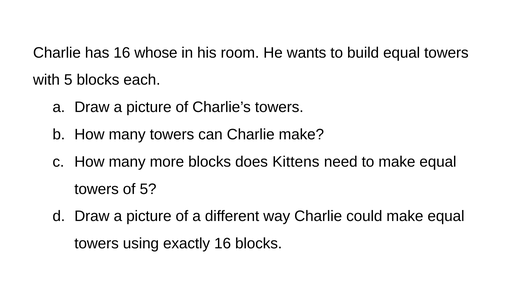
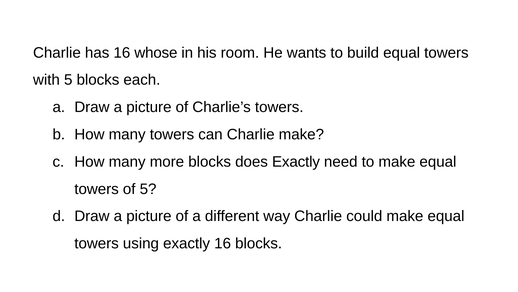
does Kittens: Kittens -> Exactly
